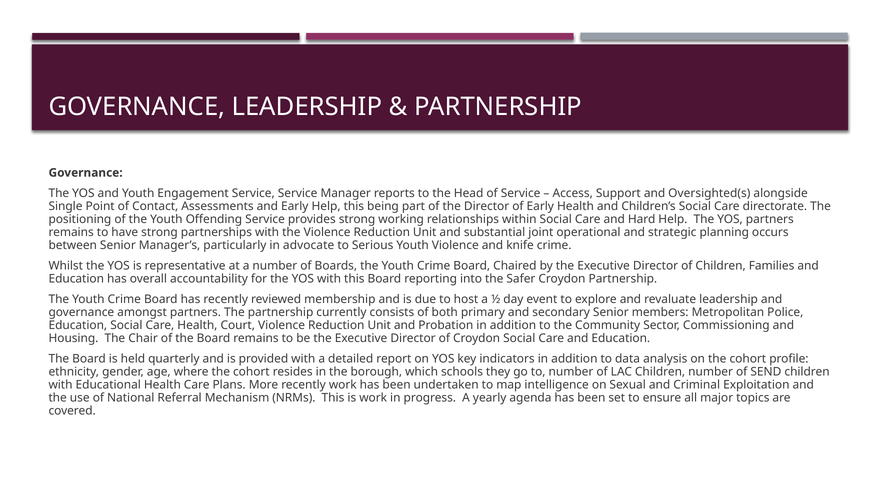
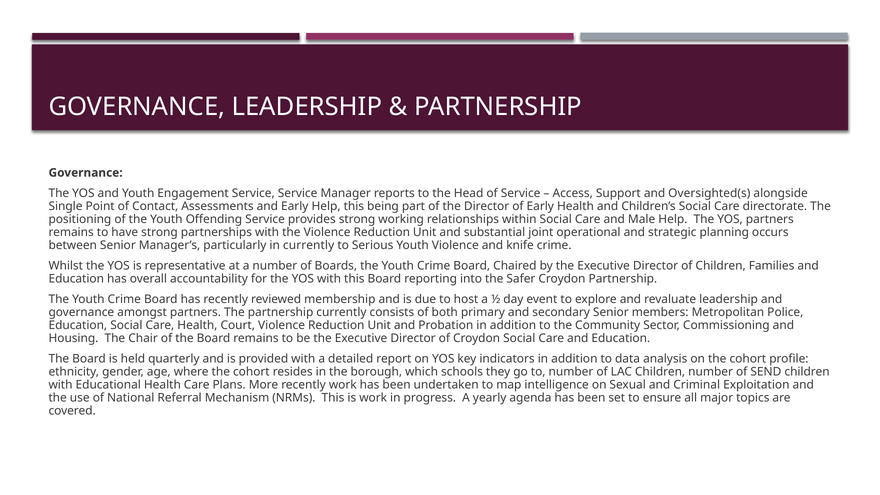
Hard: Hard -> Male
in advocate: advocate -> currently
